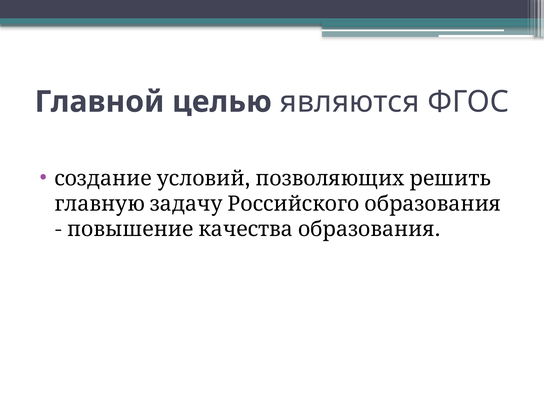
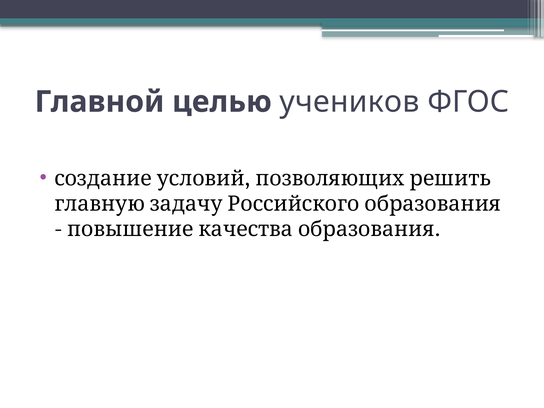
являются: являются -> учеников
